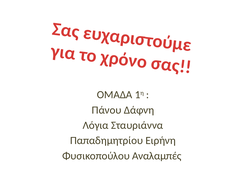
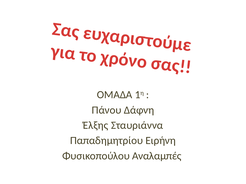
Λόγια: Λόγια -> Έλξης
